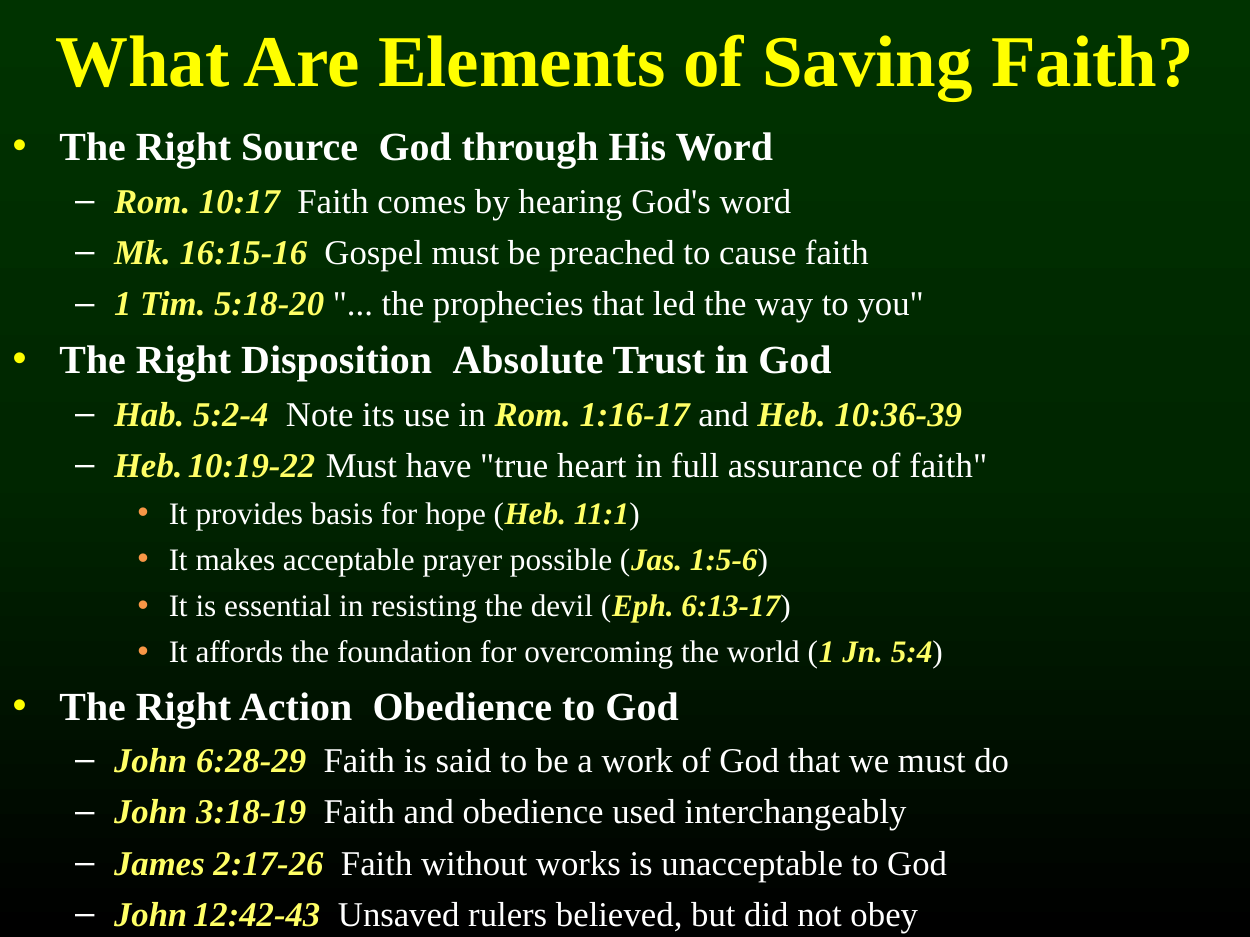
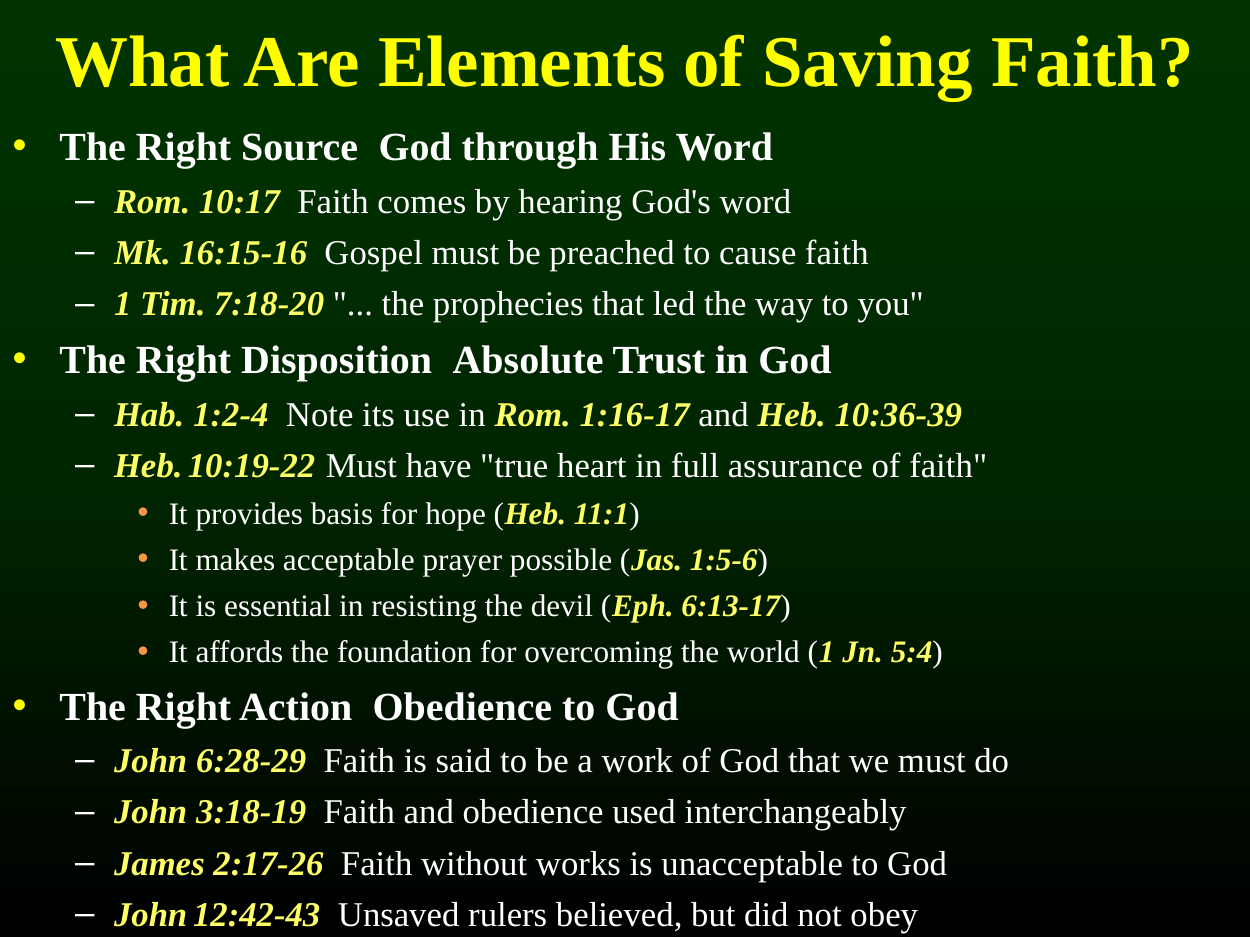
5:18-20: 5:18-20 -> 7:18-20
5:2-4: 5:2-4 -> 1:2-4
